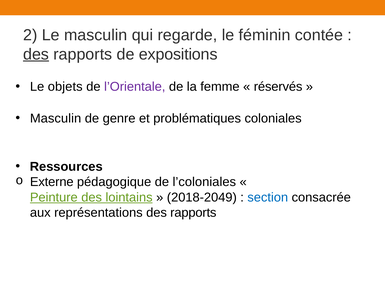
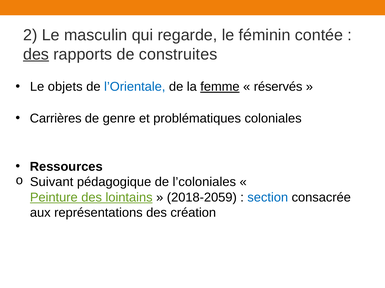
expositions: expositions -> construites
l’Orientale colour: purple -> blue
femme underline: none -> present
Masculin at (56, 119): Masculin -> Carrières
Externe: Externe -> Suivant
2018-2049: 2018-2049 -> 2018-2059
représentations des rapports: rapports -> création
